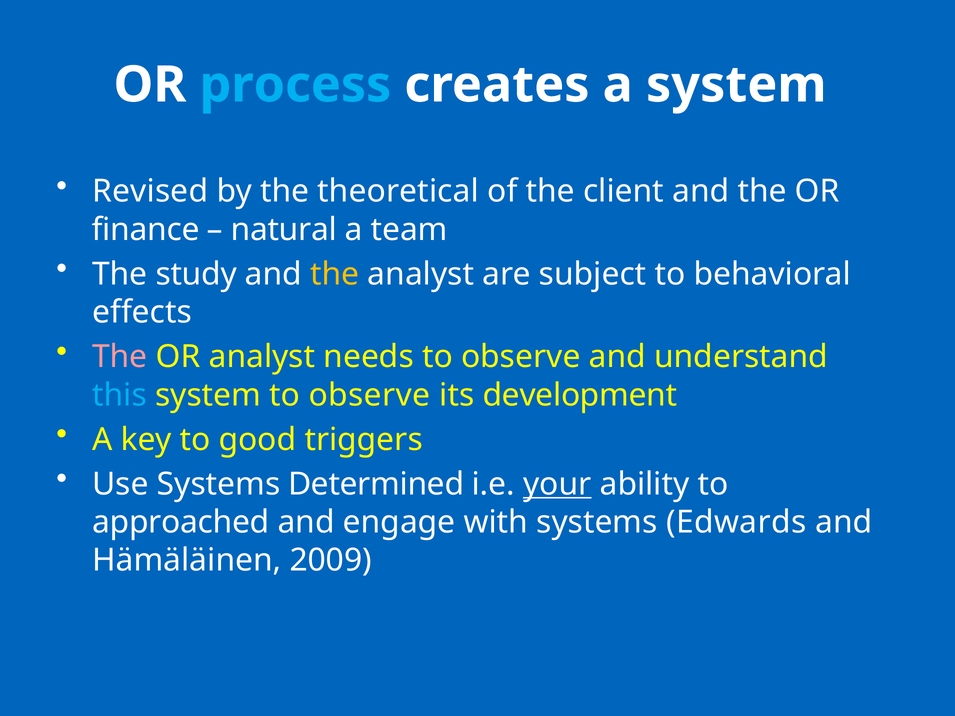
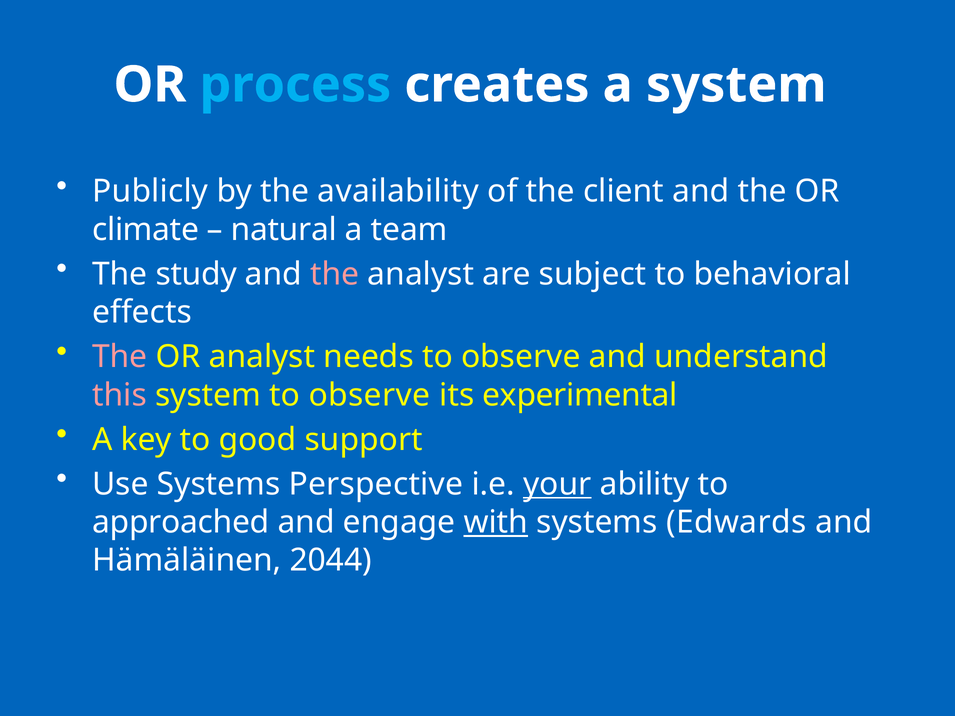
Revised: Revised -> Publicly
theoretical: theoretical -> availability
finance: finance -> climate
the at (335, 274) colour: yellow -> pink
this colour: light blue -> pink
development: development -> experimental
triggers: triggers -> support
Determined: Determined -> Perspective
with underline: none -> present
2009: 2009 -> 2044
